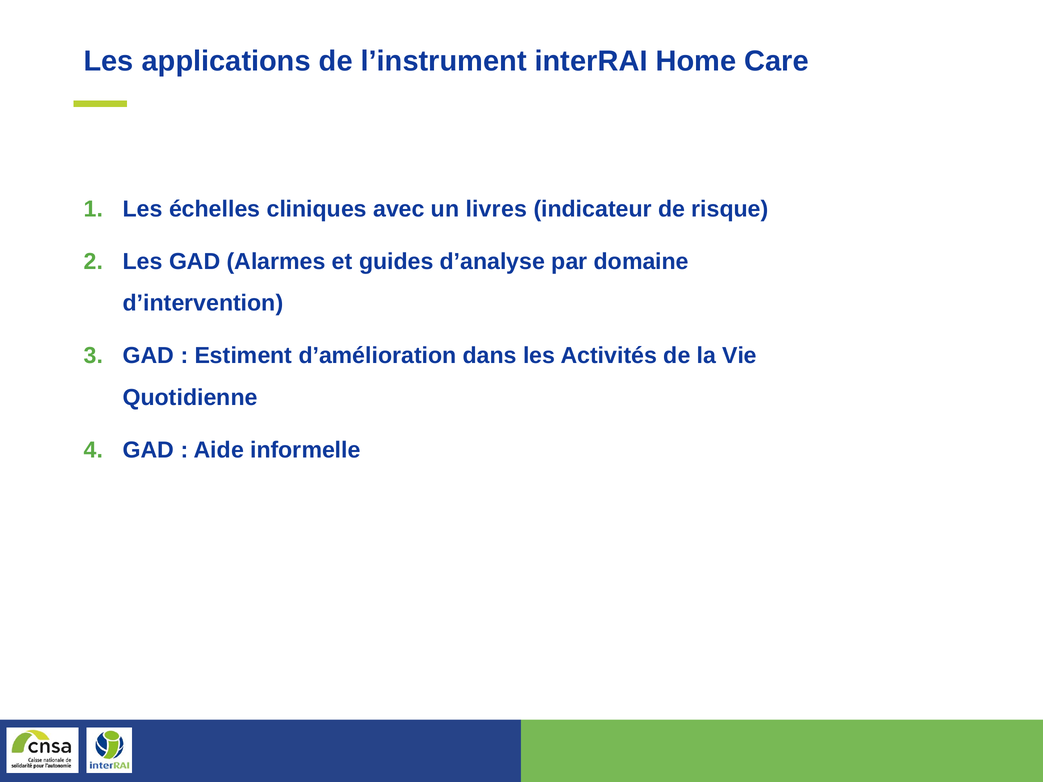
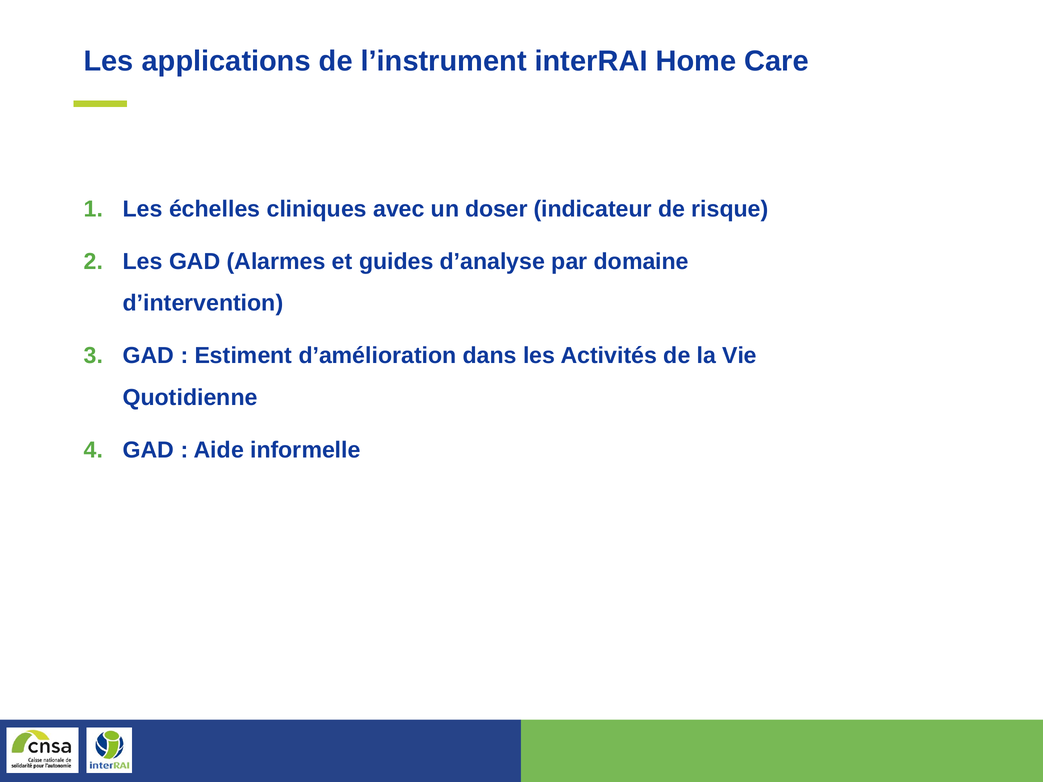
livres: livres -> doser
